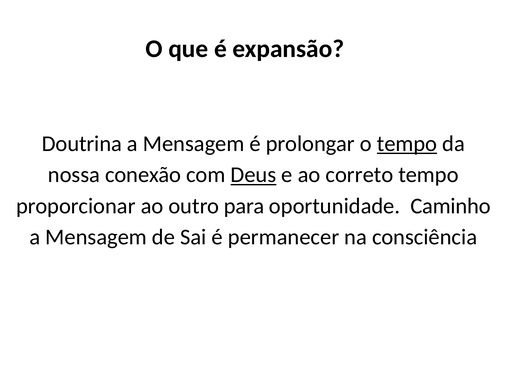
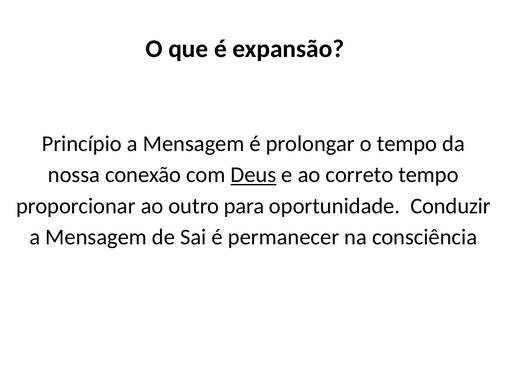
Doutrina: Doutrina -> Princípio
tempo at (407, 144) underline: present -> none
Caminho: Caminho -> Conduzir
